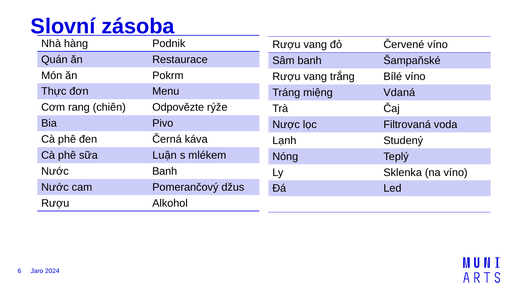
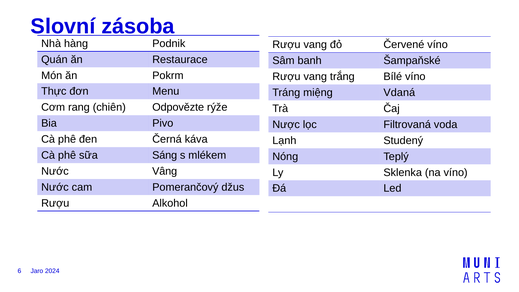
Luận: Luận -> Sáng
Nước Banh: Banh -> Vâng
